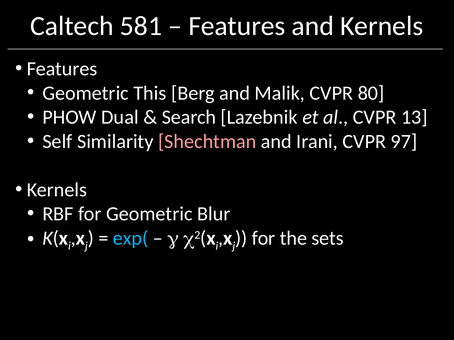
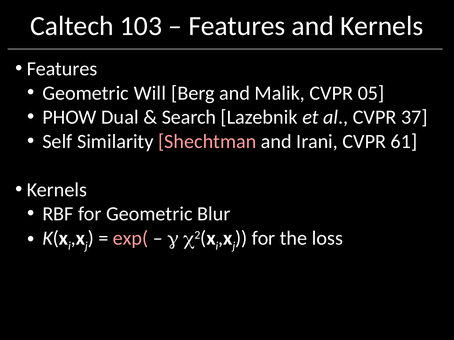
581: 581 -> 103
This: This -> Will
80: 80 -> 05
13: 13 -> 37
97: 97 -> 61
exp( colour: light blue -> pink
sets: sets -> loss
